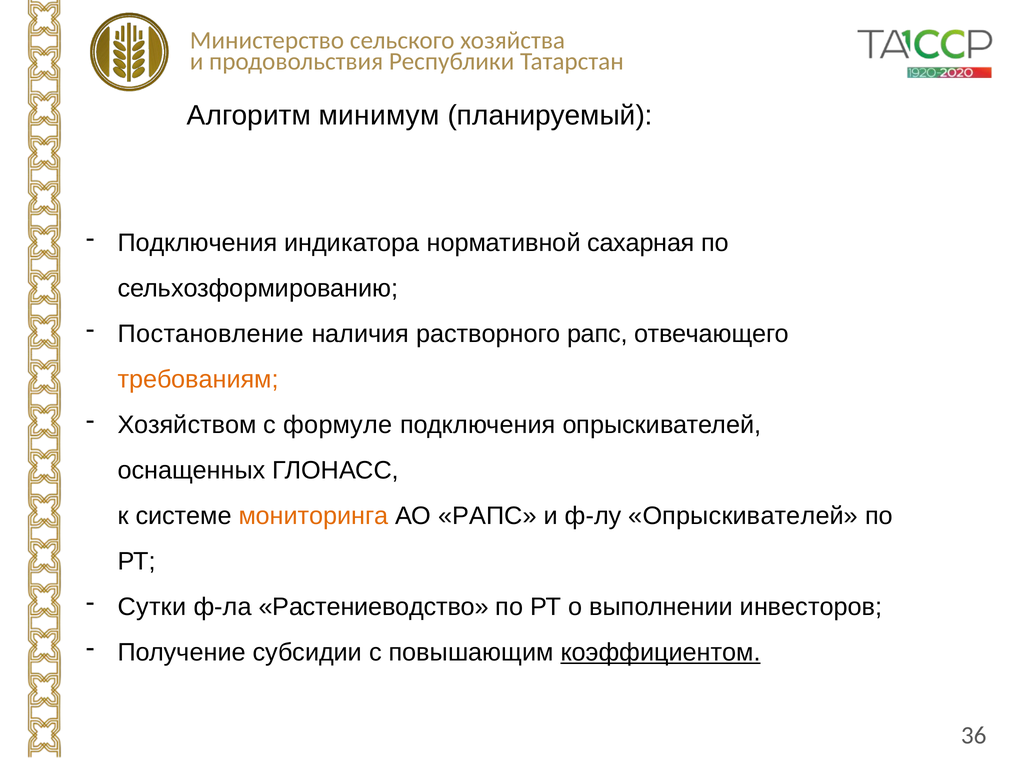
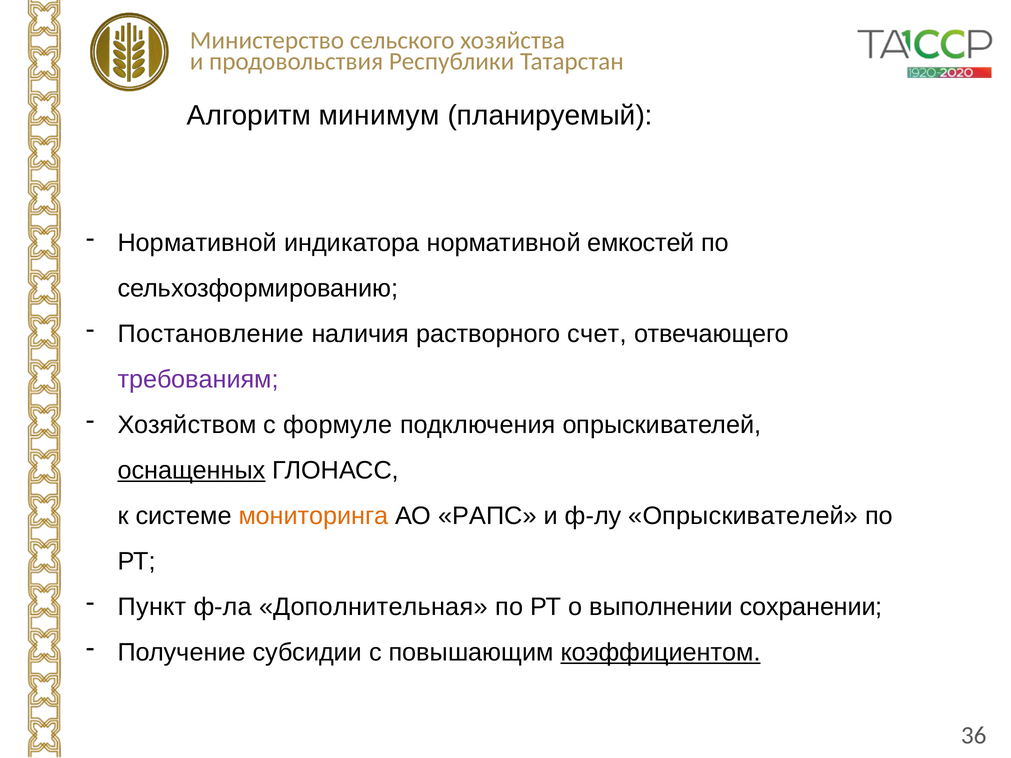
Подключения at (197, 243): Подключения -> Нормативной
сахарная: сахарная -> емкостей
растворного рапс: рапс -> счет
требованиям colour: orange -> purple
оснащенных underline: none -> present
Сутки: Сутки -> Пункт
Растениеводство: Растениеводство -> Дополнительная
инвесторов: инвесторов -> сохранении
